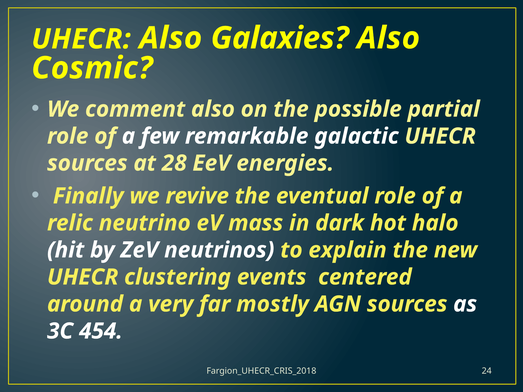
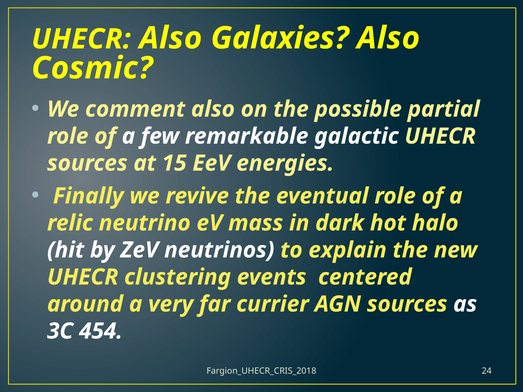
28: 28 -> 15
mostly: mostly -> currier
